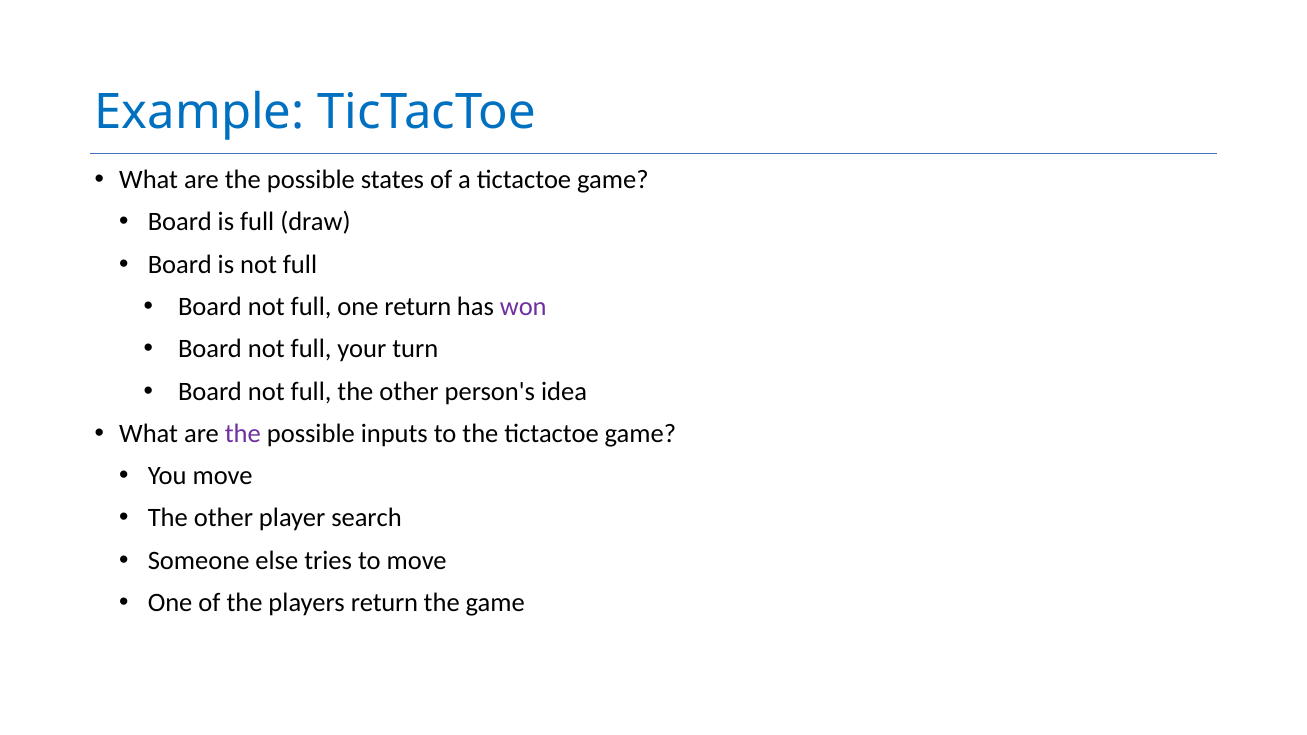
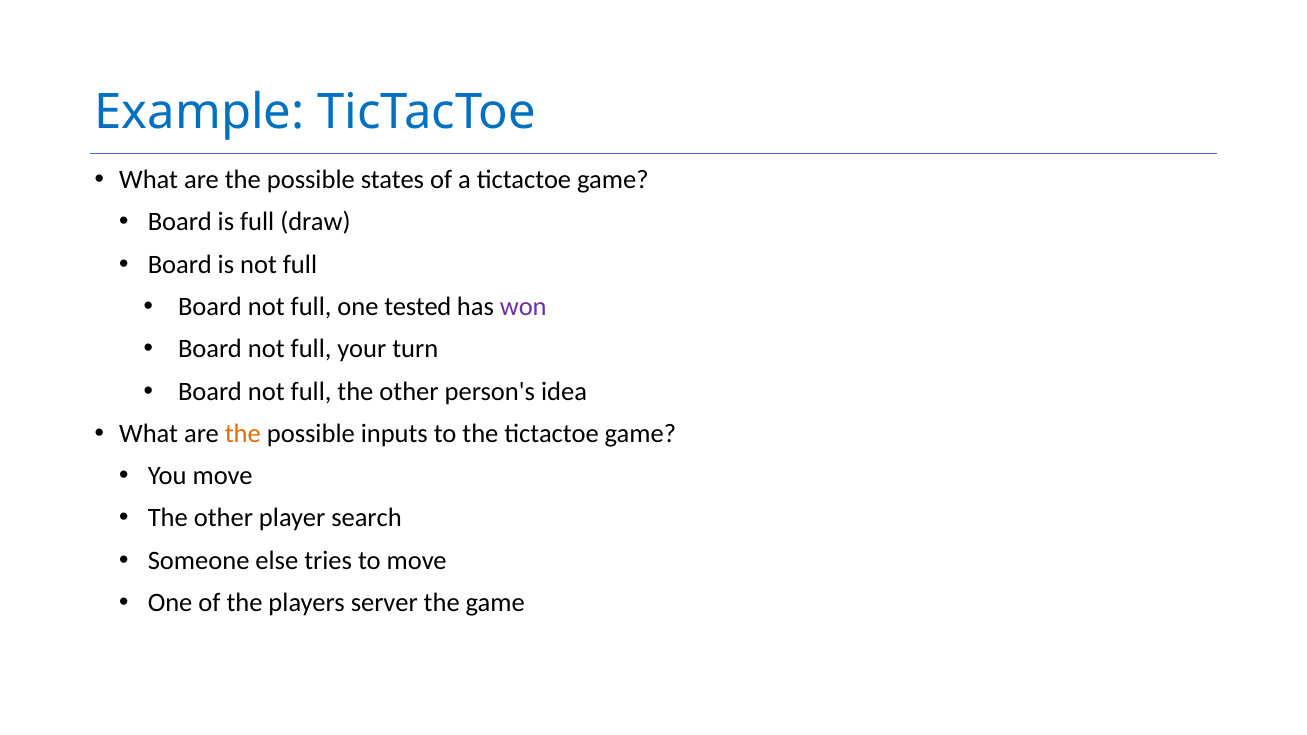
one return: return -> tested
the at (243, 434) colour: purple -> orange
players return: return -> server
